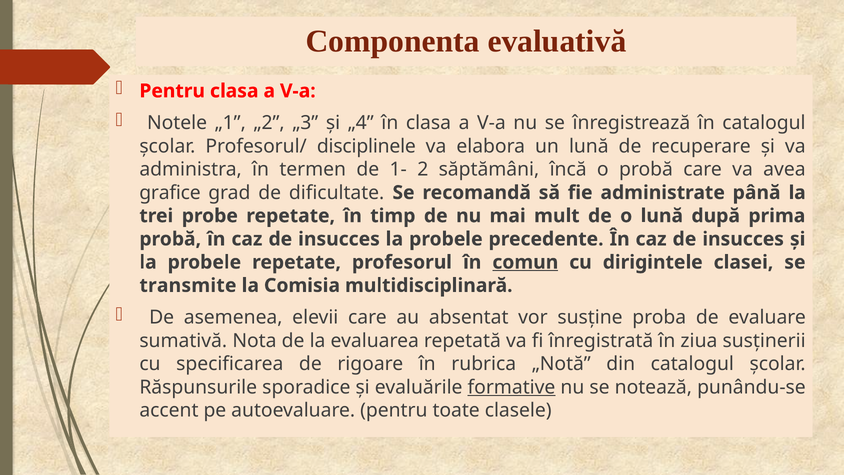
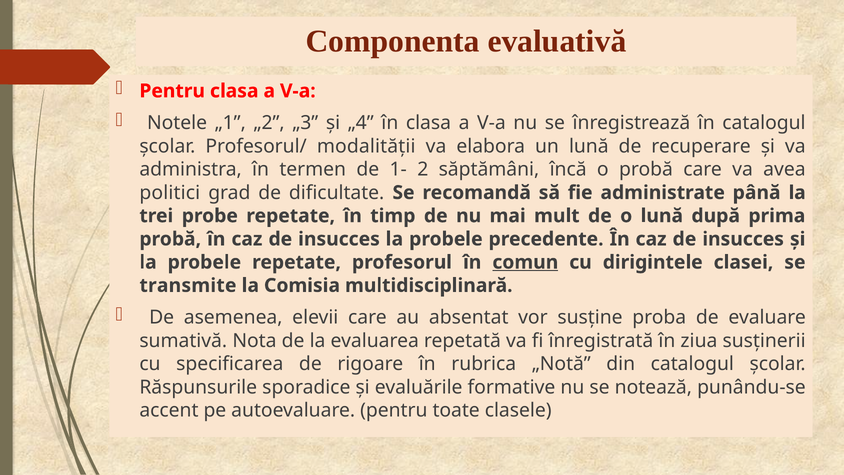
disciplinele: disciplinele -> modalității
grafice: grafice -> politici
formative underline: present -> none
